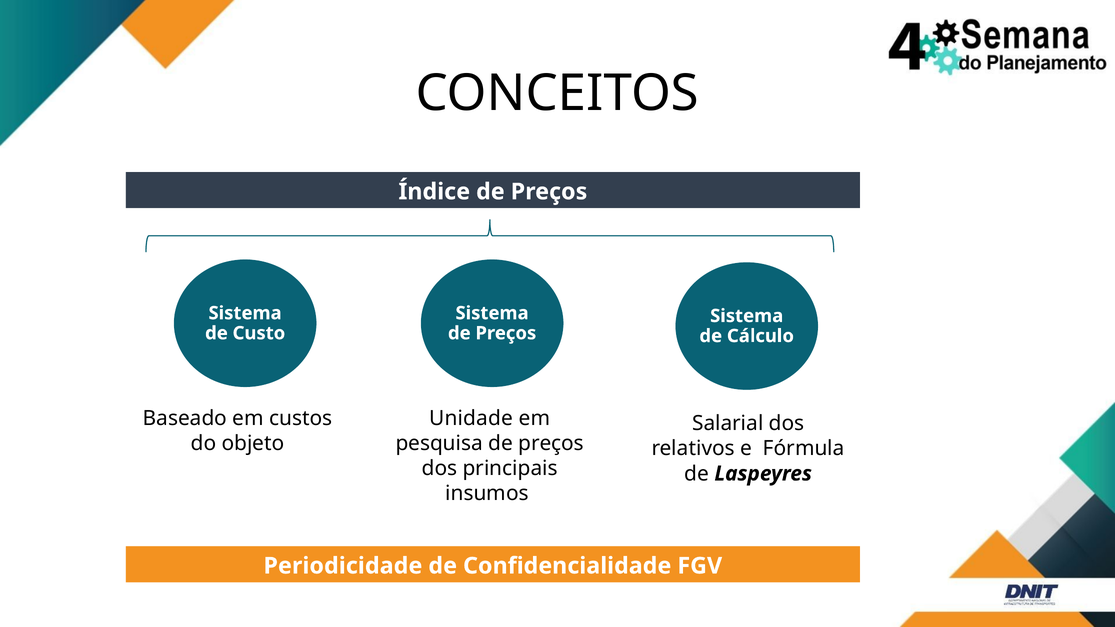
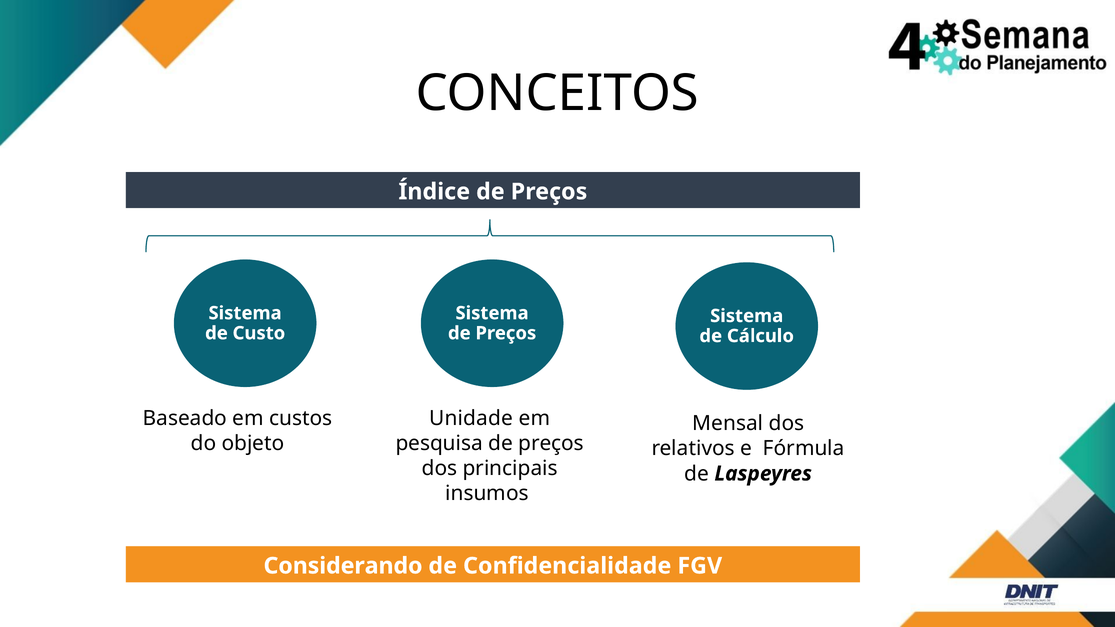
Salarial: Salarial -> Mensal
Periodicidade: Periodicidade -> Considerando
